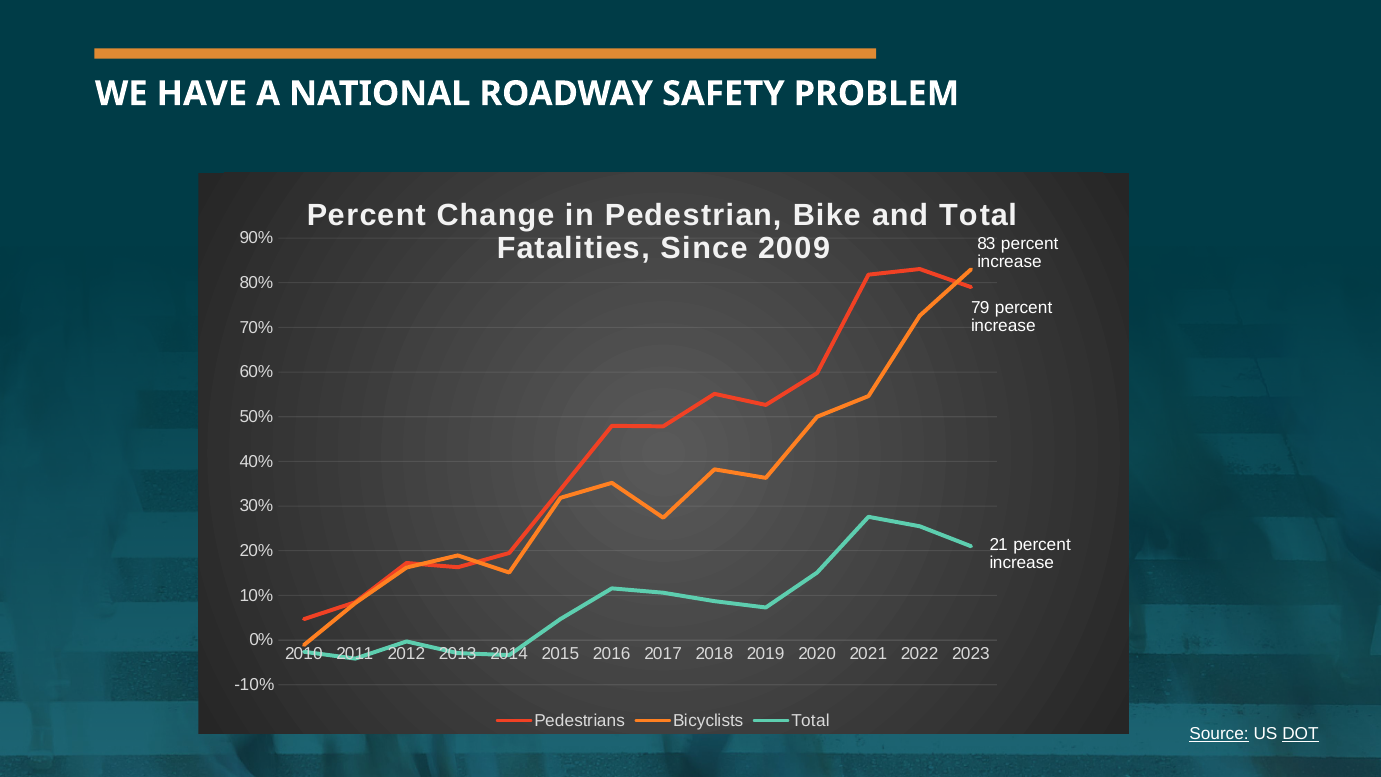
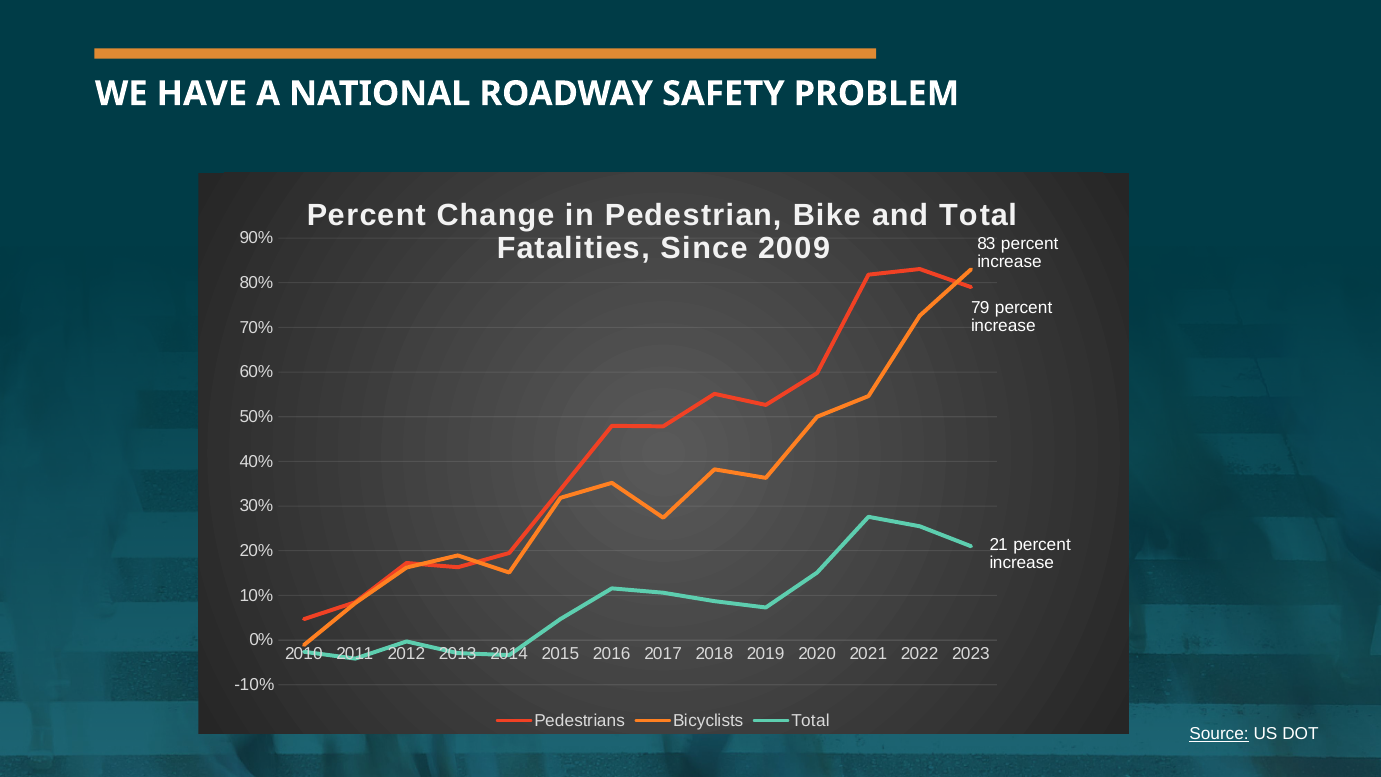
DOT underline: present -> none
